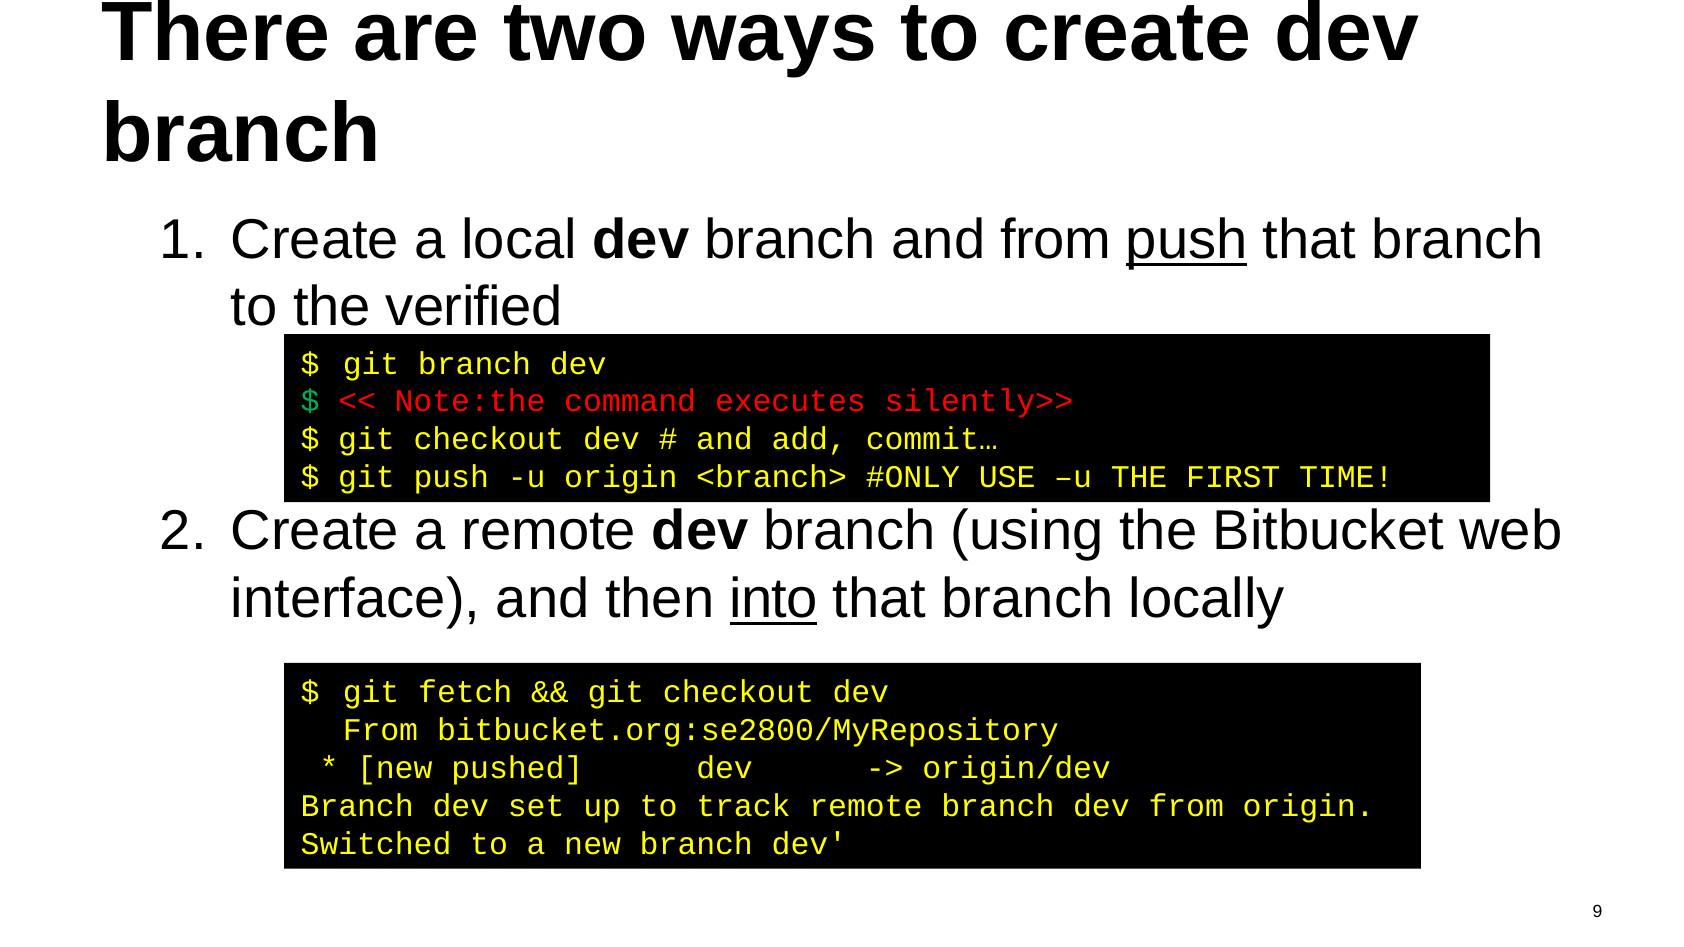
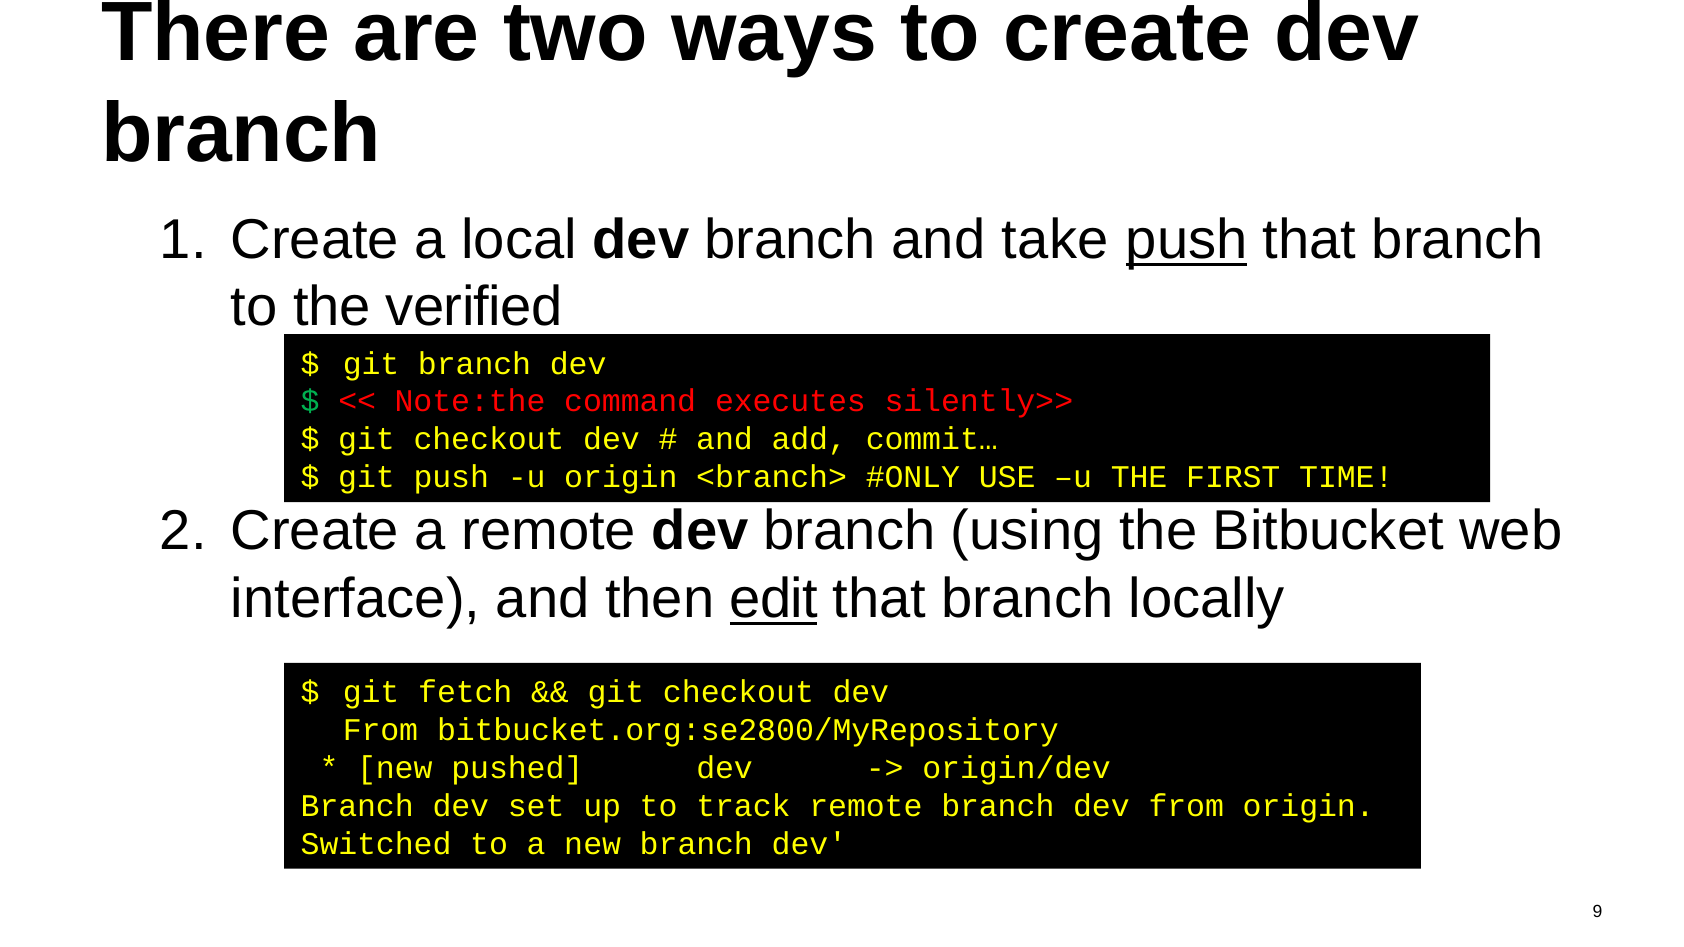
and from: from -> take
into: into -> edit
